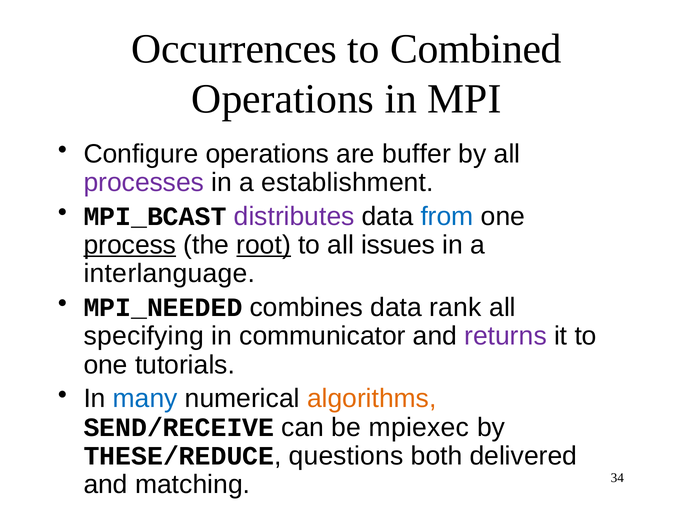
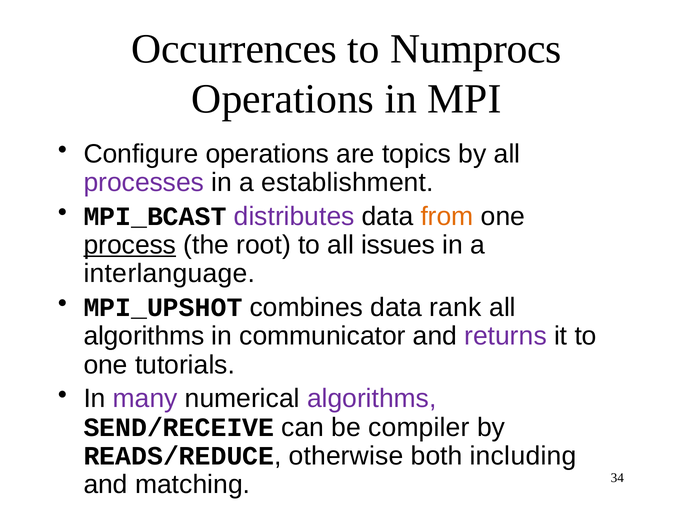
Combined: Combined -> Numprocs
buffer: buffer -> topics
from colour: blue -> orange
root underline: present -> none
MPI_NEEDED: MPI_NEEDED -> MPI_UPSHOT
specifying at (144, 337): specifying -> algorithms
many colour: blue -> purple
algorithms at (372, 399) colour: orange -> purple
mpiexec: mpiexec -> compiler
THESE/REDUCE: THESE/REDUCE -> READS/REDUCE
questions: questions -> otherwise
delivered: delivered -> including
